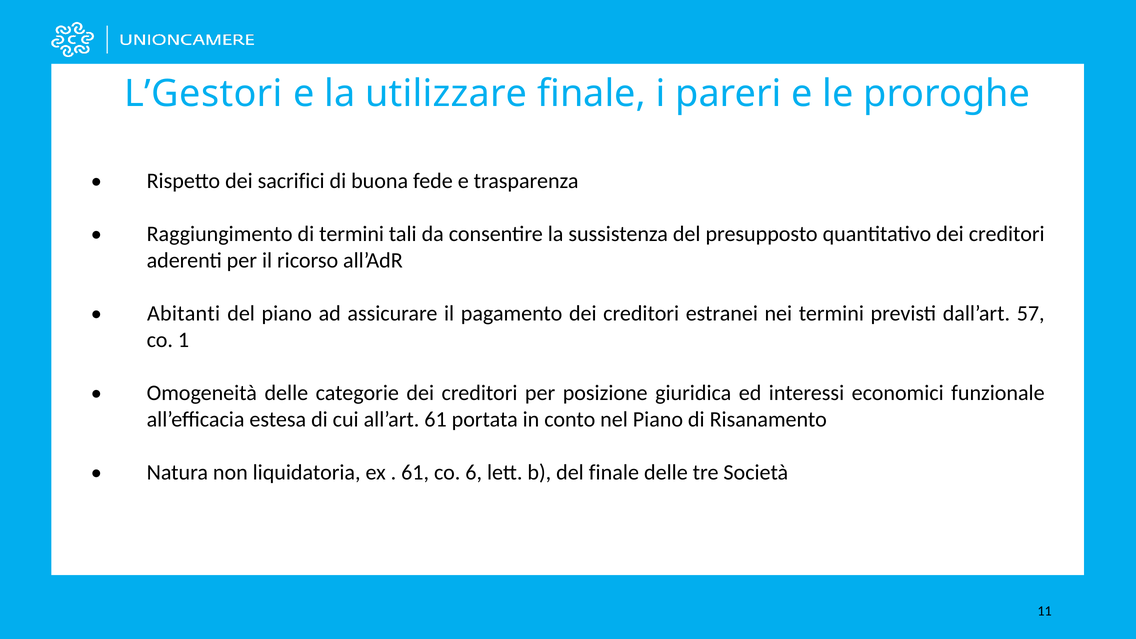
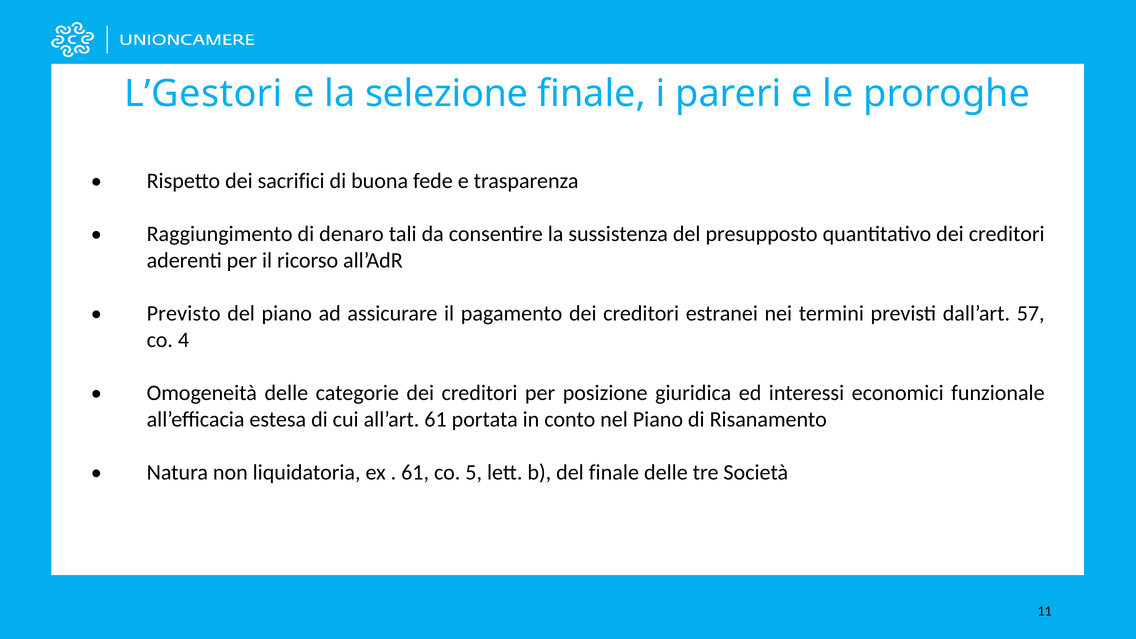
utilizzare: utilizzare -> selezione
di termini: termini -> denaro
Abitanti: Abitanti -> Previsto
1: 1 -> 4
6: 6 -> 5
